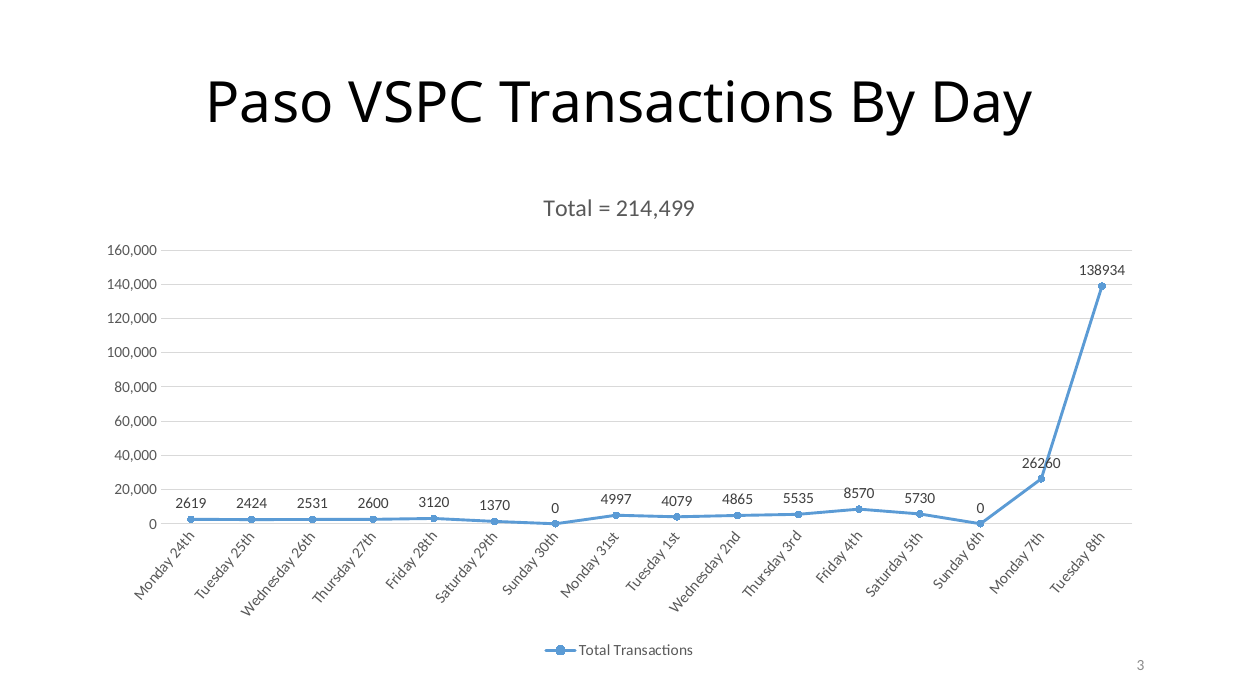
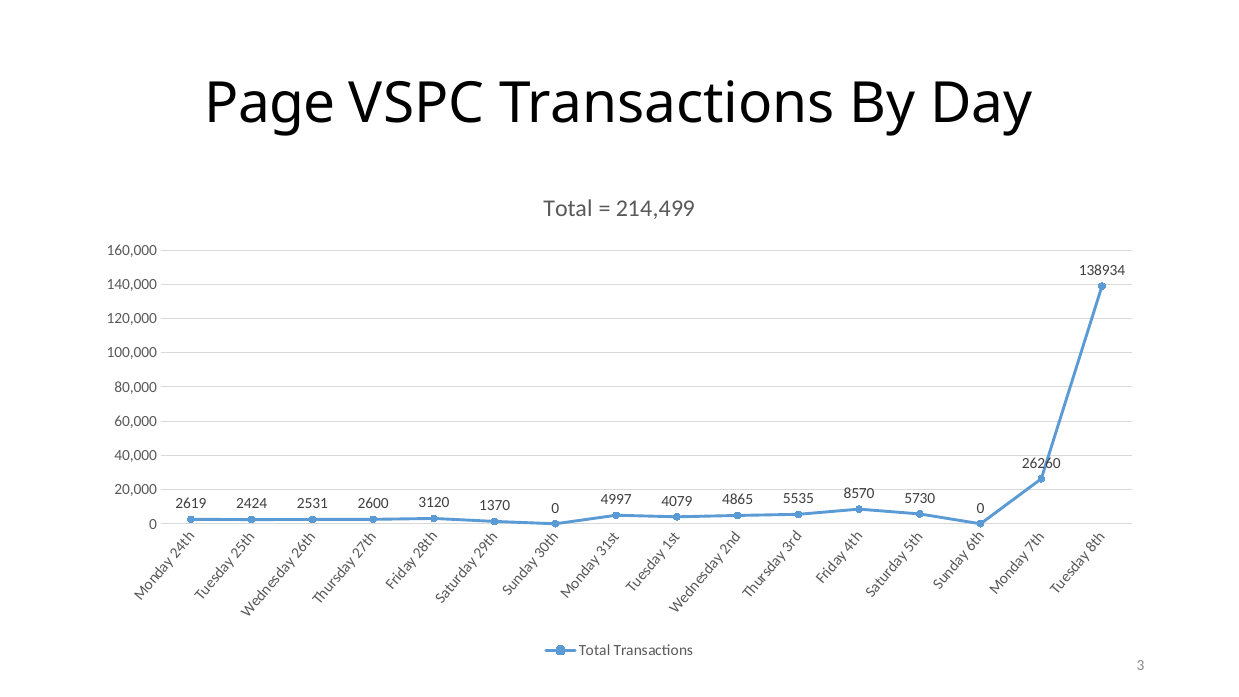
Paso: Paso -> Page
